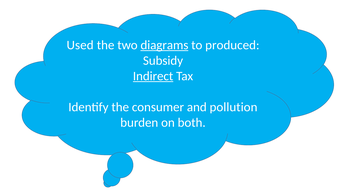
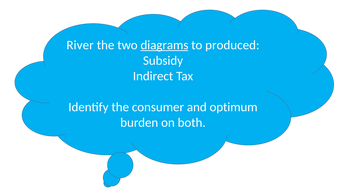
Used: Used -> River
Indirect underline: present -> none
pollution: pollution -> optimum
